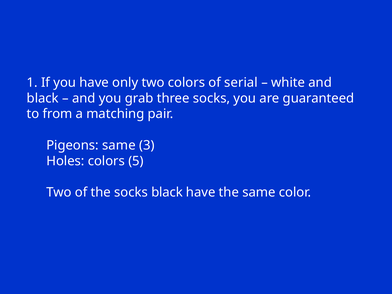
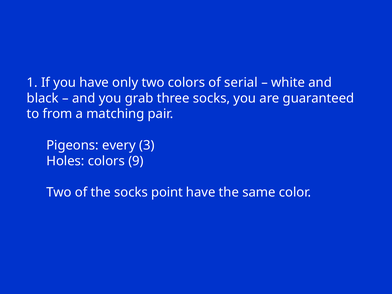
Pigeons same: same -> every
5: 5 -> 9
socks black: black -> point
